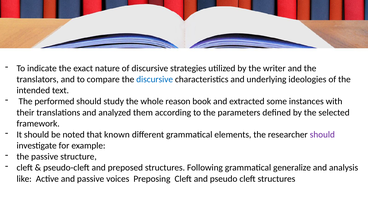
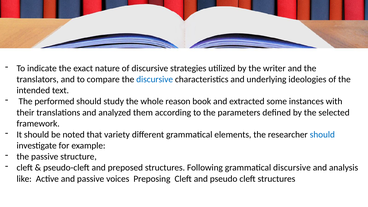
known: known -> variety
should at (322, 135) colour: purple -> blue
grammatical generalize: generalize -> discursive
